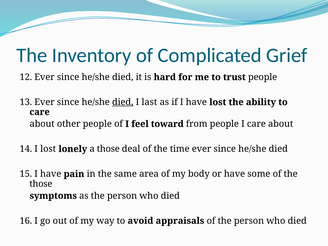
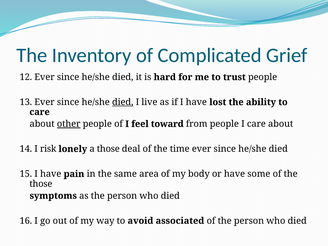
last: last -> live
other underline: none -> present
I lost: lost -> risk
appraisals: appraisals -> associated
